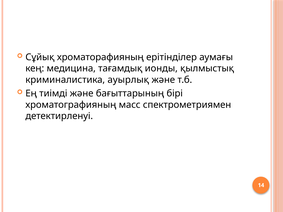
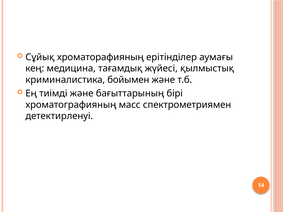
ионды: ионды -> жүйесі
ауырлық: ауырлық -> бойымен
